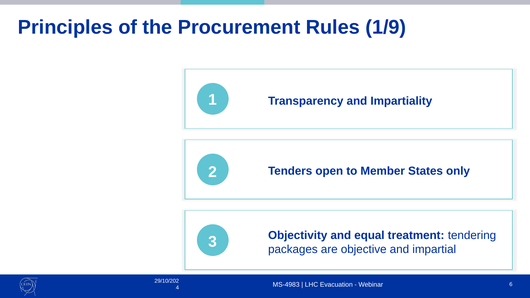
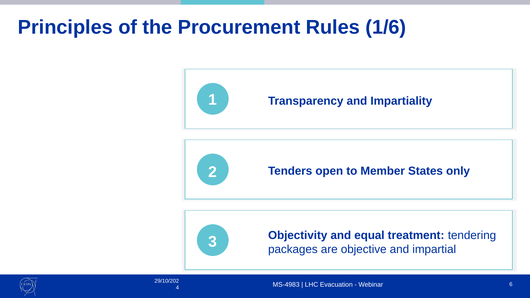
1/9: 1/9 -> 1/6
